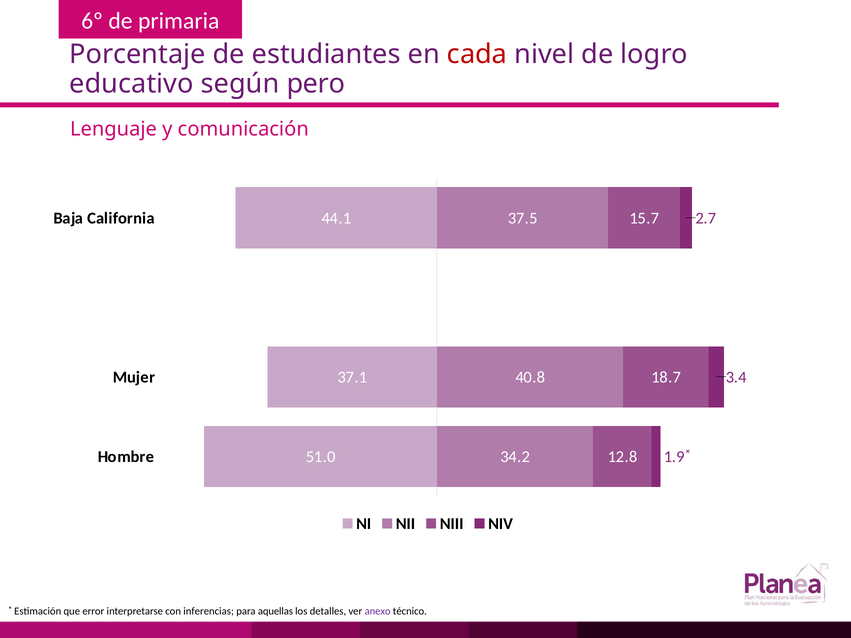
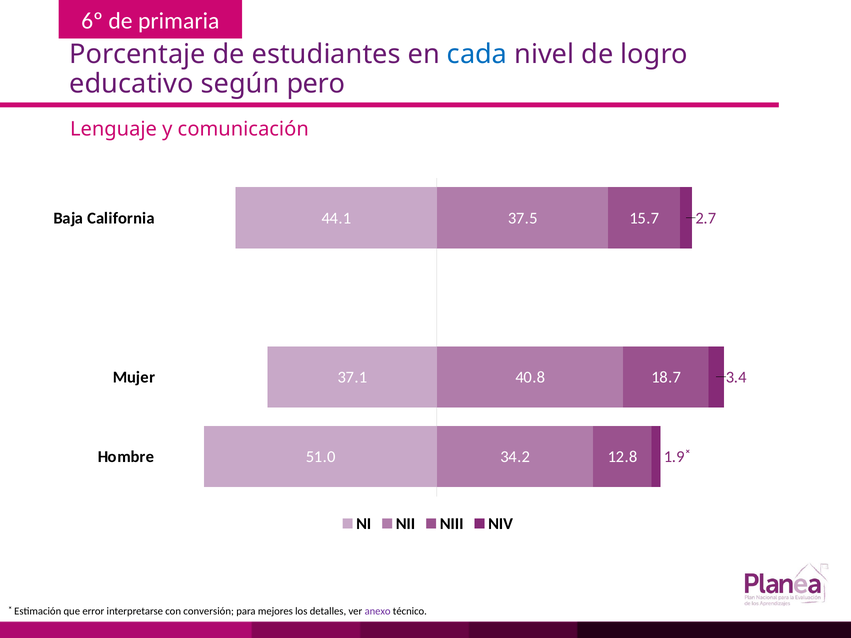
cada colour: red -> blue
inferencias: inferencias -> conversión
aquellas: aquellas -> mejores
